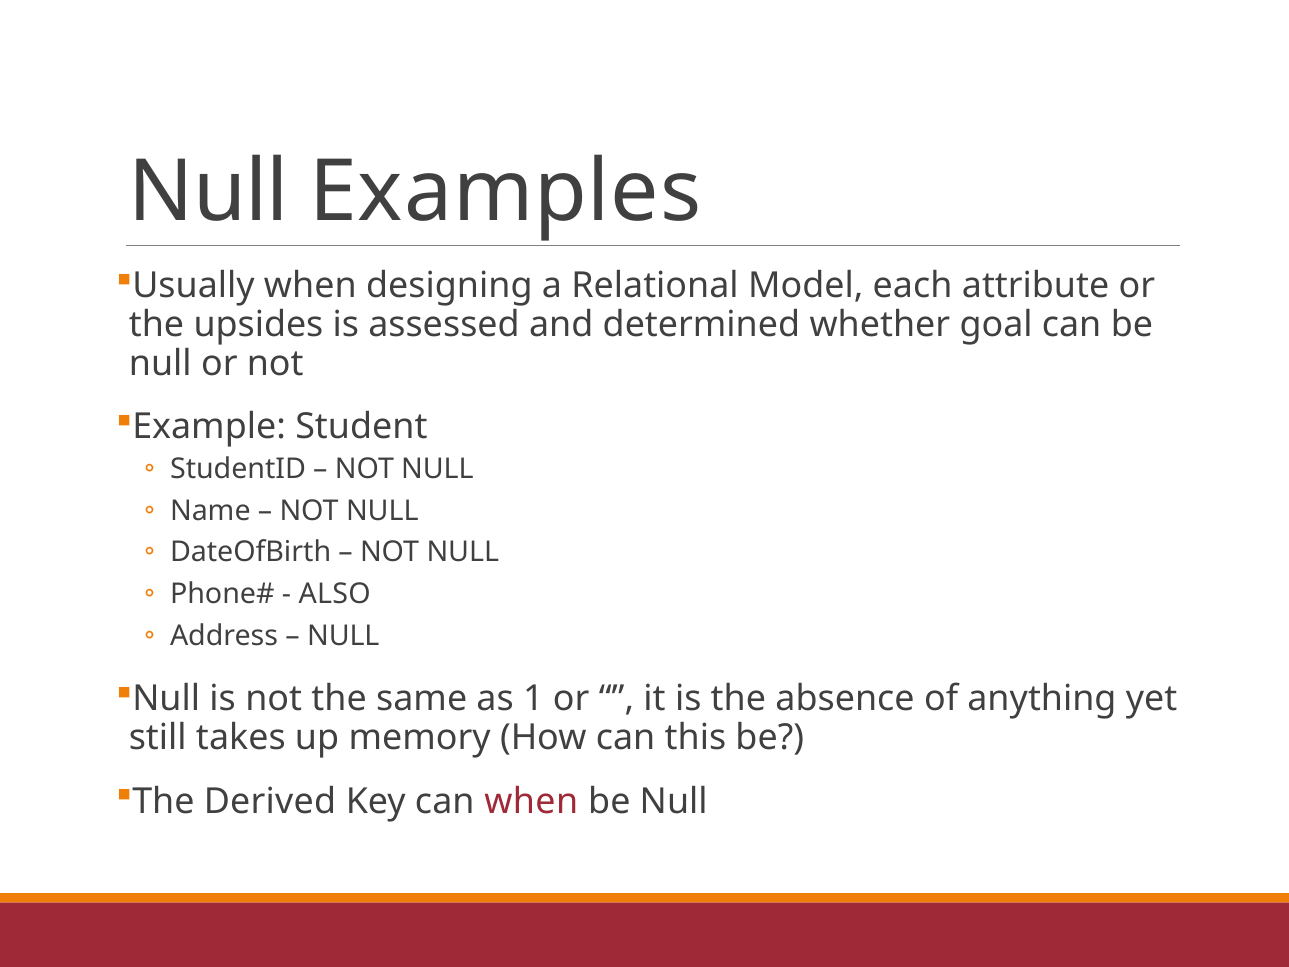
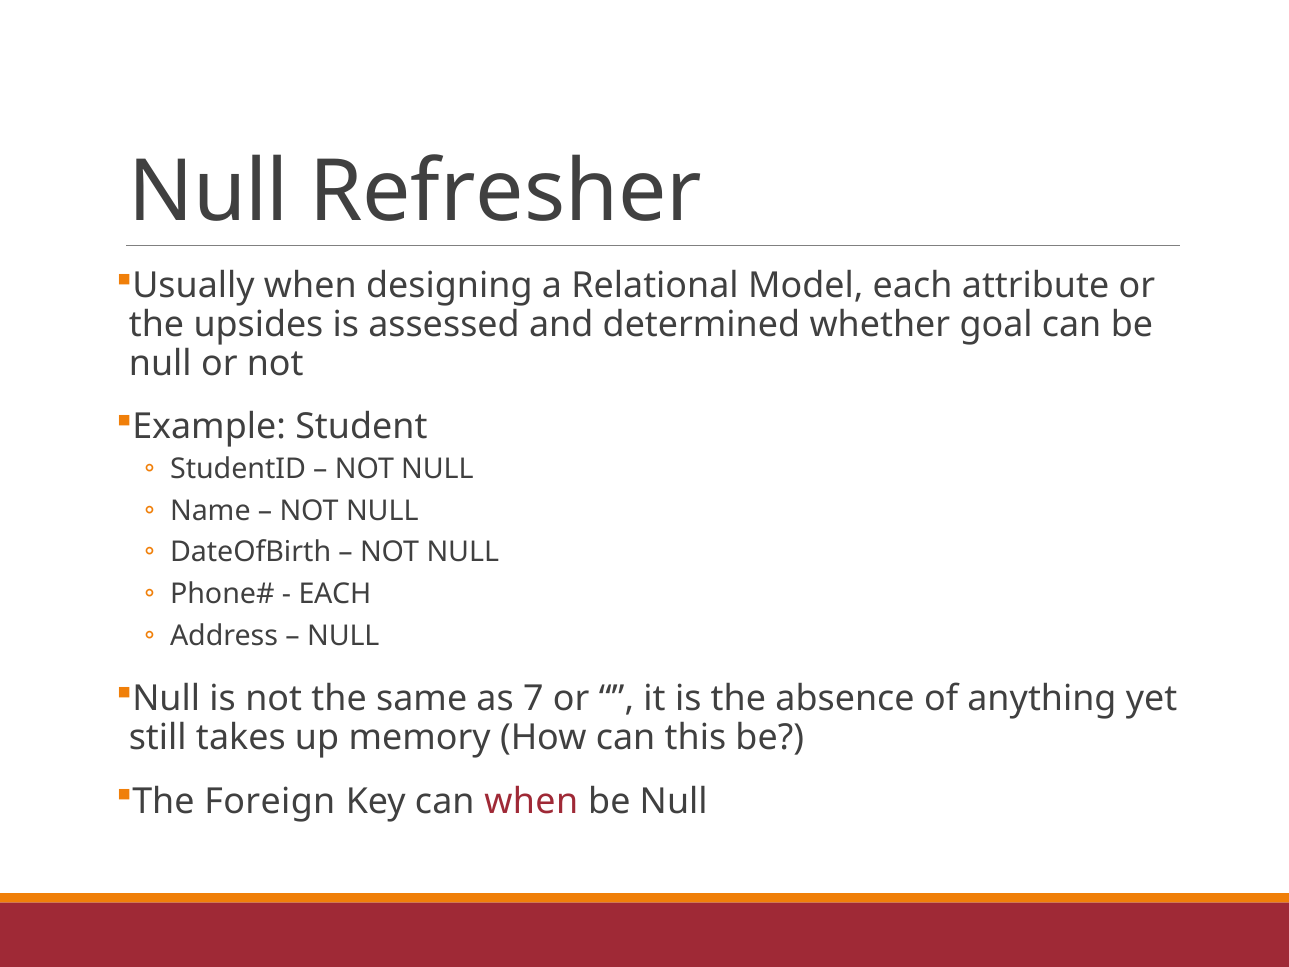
Examples: Examples -> Refresher
ALSO at (335, 594): ALSO -> EACH
1: 1 -> 7
Derived: Derived -> Foreign
